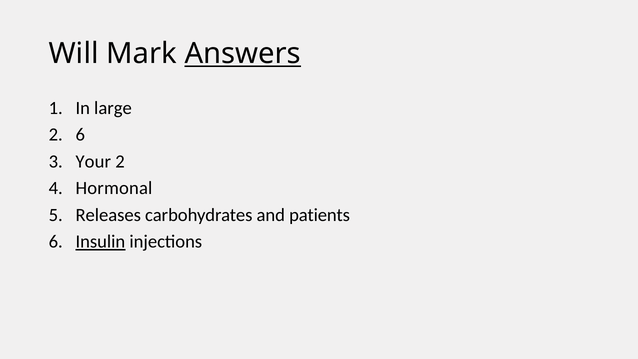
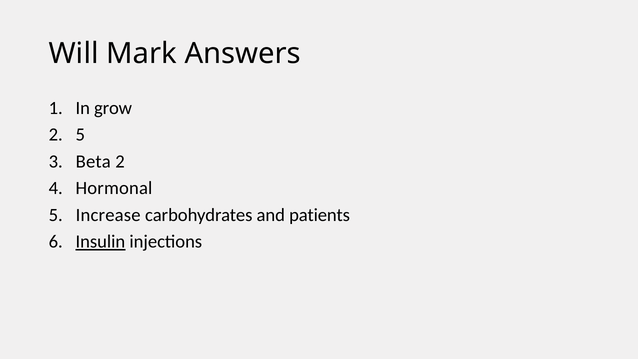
Answers underline: present -> none
large: large -> grow
2 6: 6 -> 5
Your: Your -> Beta
Releases: Releases -> Increase
